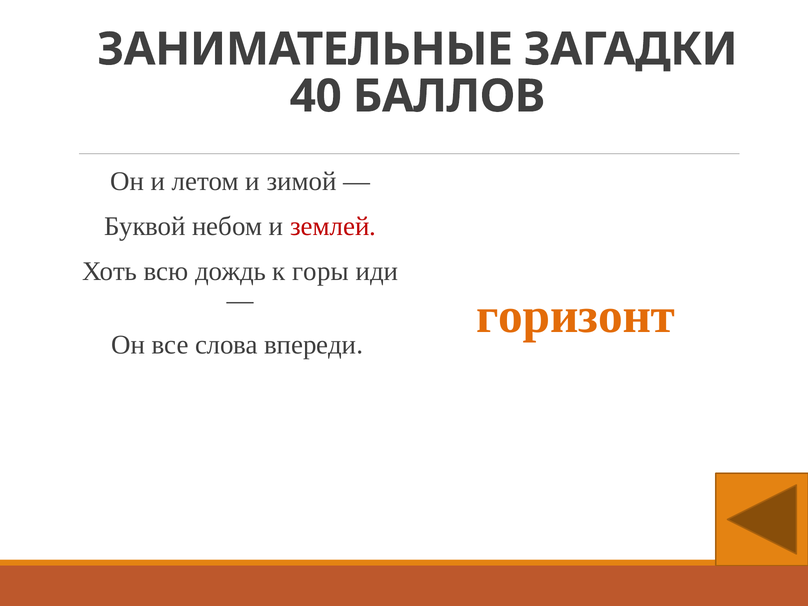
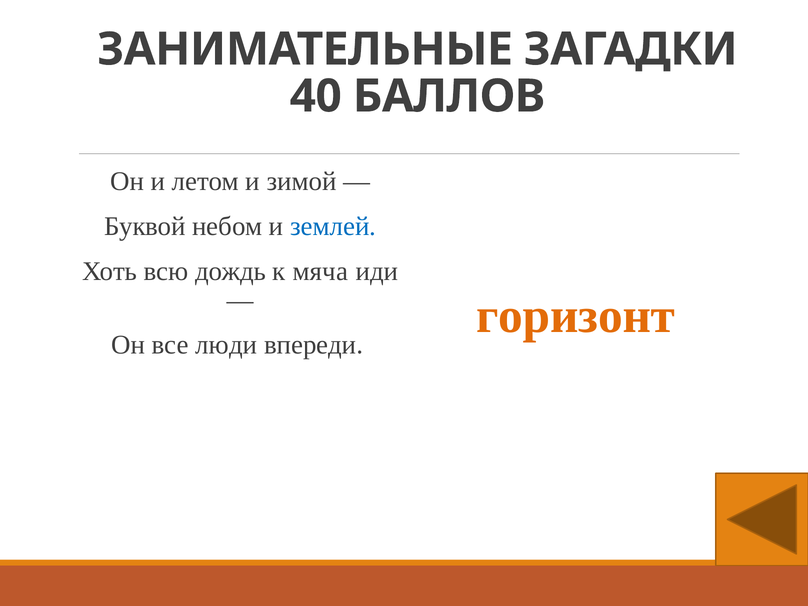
землей colour: red -> blue
горы: горы -> мяча
слова: слова -> люди
